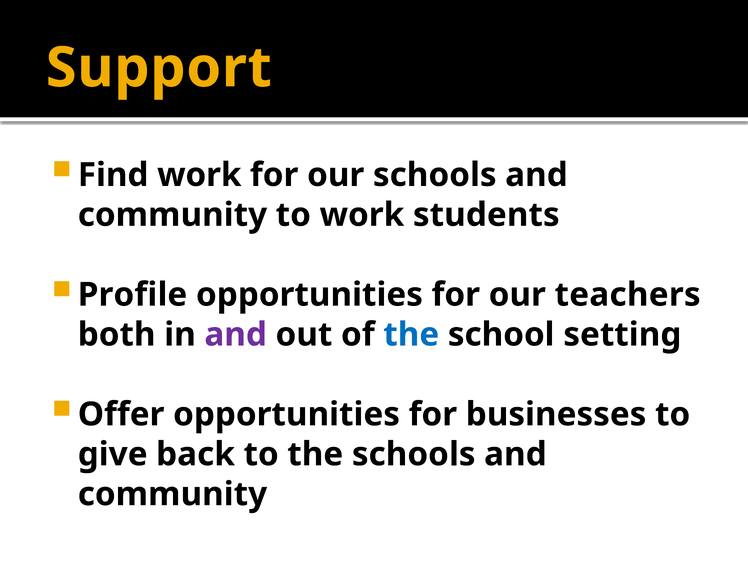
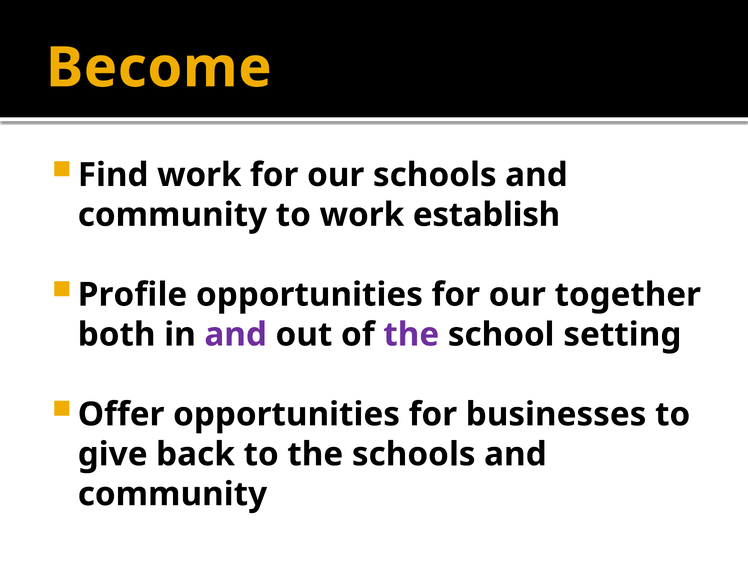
Support: Support -> Become
students: students -> establish
teachers: teachers -> together
the at (411, 335) colour: blue -> purple
